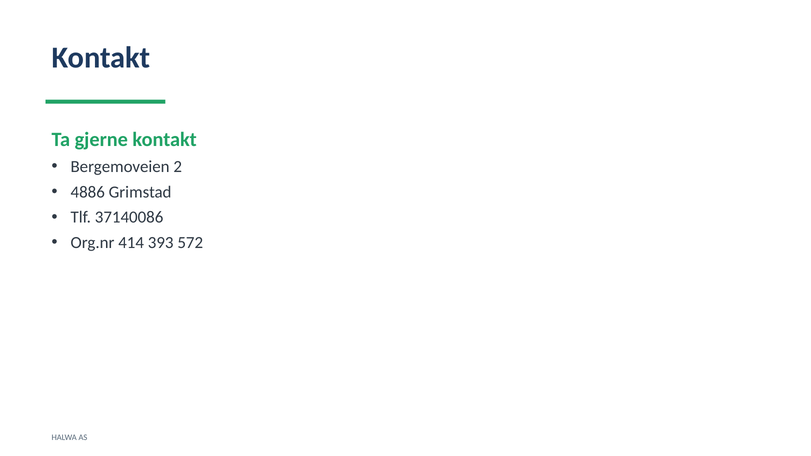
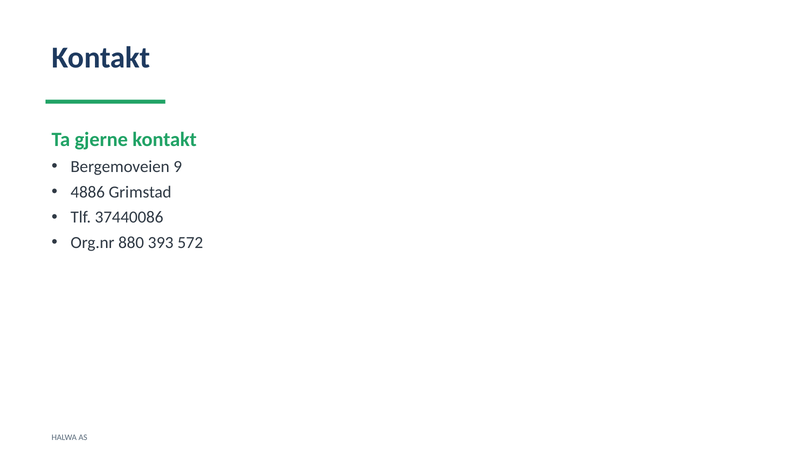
2: 2 -> 9
37140086: 37140086 -> 37440086
414: 414 -> 880
